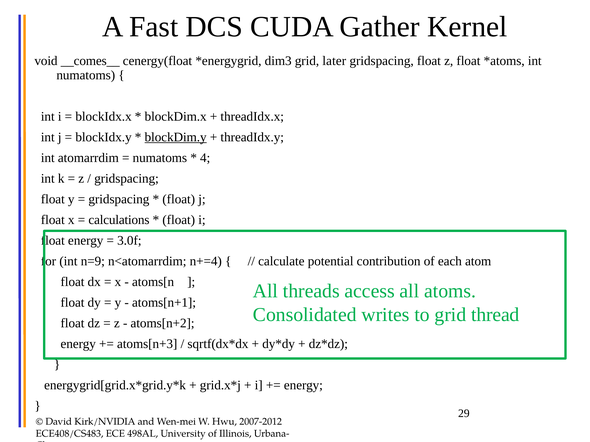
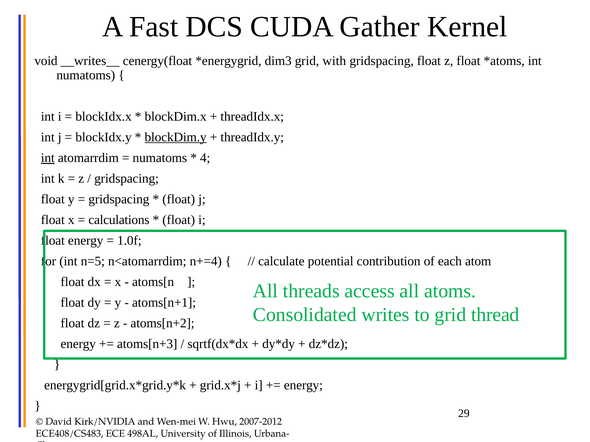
__comes__: __comes__ -> __writes__
later: later -> with
int at (48, 158) underline: none -> present
3.0f: 3.0f -> 1.0f
n=9: n=9 -> n=5
